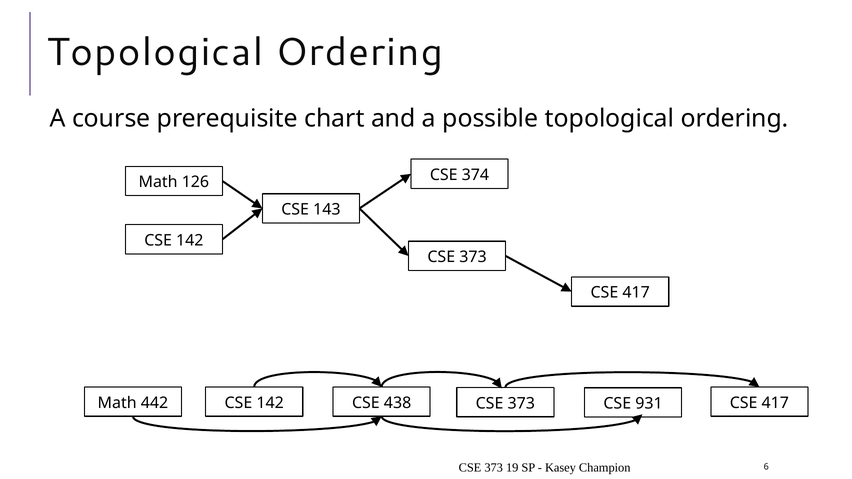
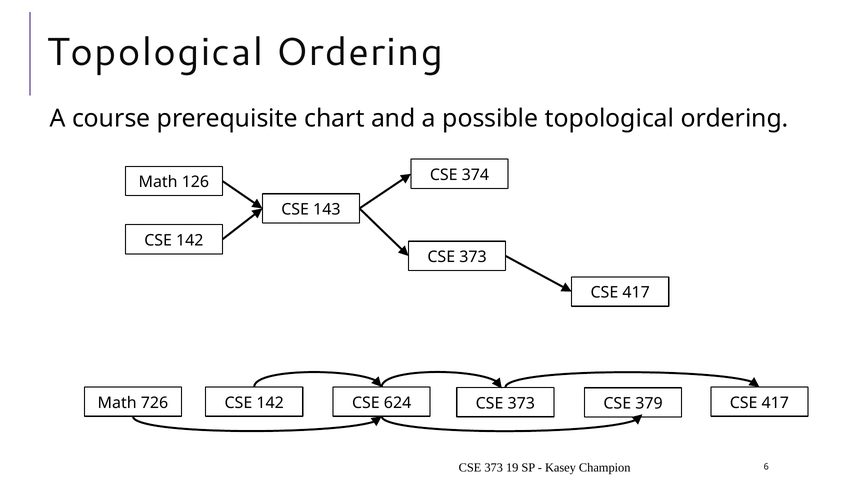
442: 442 -> 726
438: 438 -> 624
931: 931 -> 379
